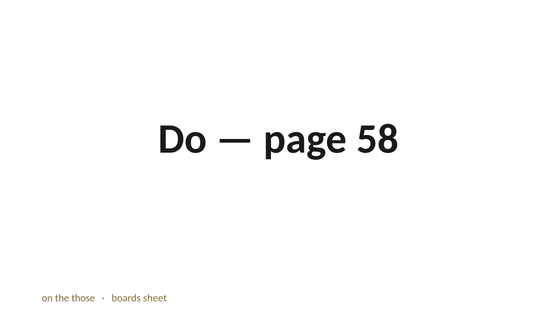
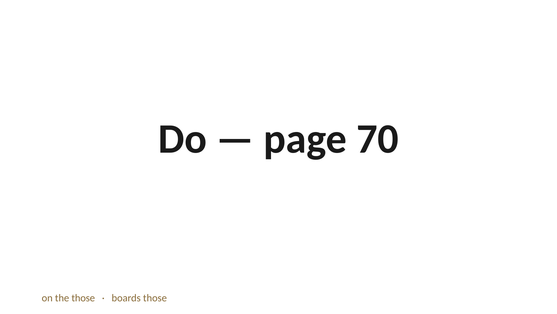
58: 58 -> 70
boards sheet: sheet -> those
